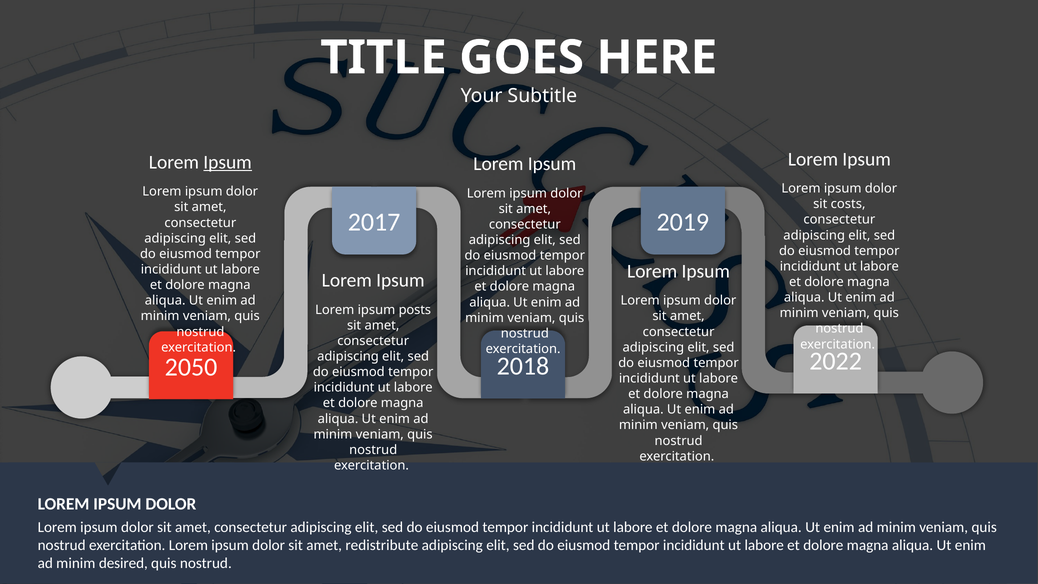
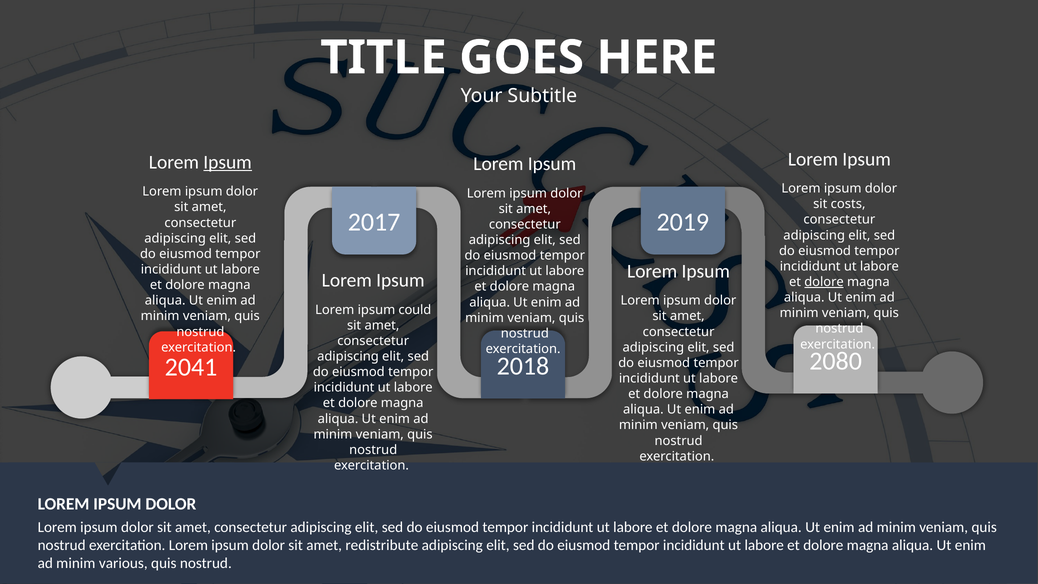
dolore at (824, 282) underline: none -> present
posts: posts -> could
2022: 2022 -> 2080
2050: 2050 -> 2041
desired: desired -> various
